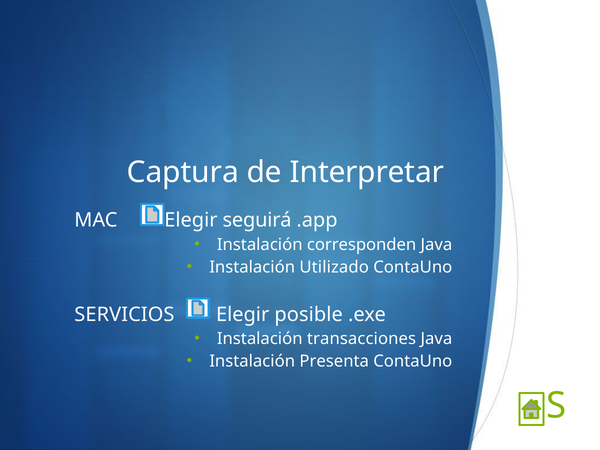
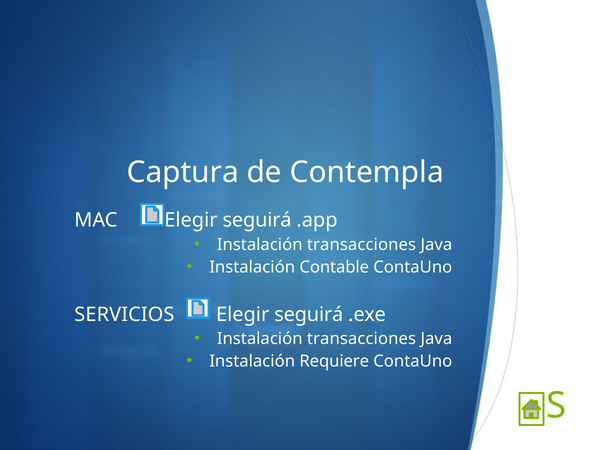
Interpretar: Interpretar -> Contempla
corresponden at (362, 245): corresponden -> transacciones
Utilizado: Utilizado -> Contable
posible at (309, 314): posible -> seguirá
Presenta: Presenta -> Requiere
